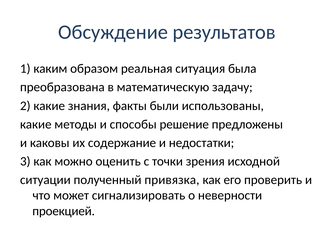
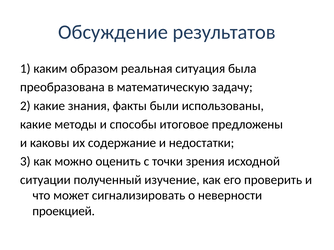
решение: решение -> итоговое
привязка: привязка -> изучение
